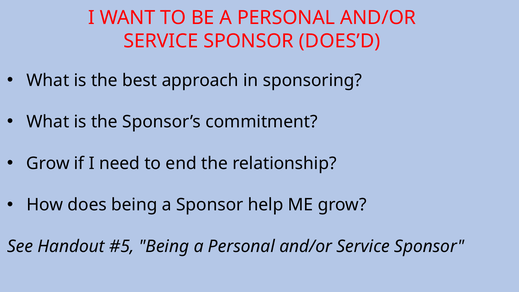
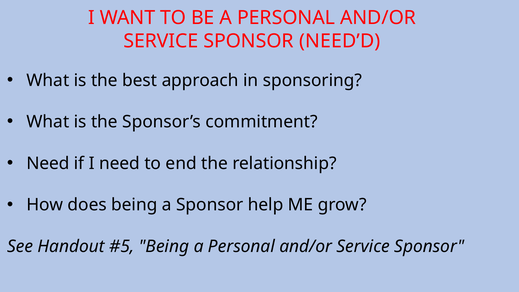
DOES’D: DOES’D -> NEED’D
Grow at (48, 163): Grow -> Need
